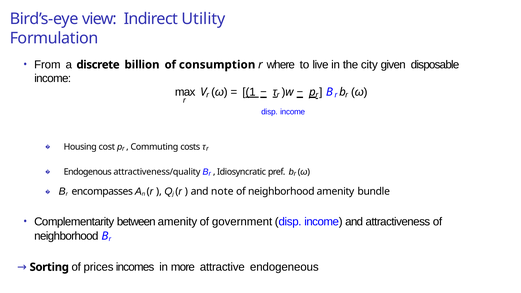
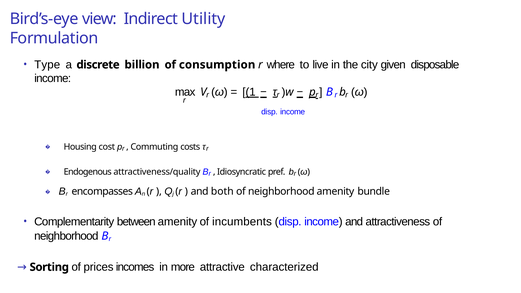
From: From -> Type
note: note -> both
government: government -> incumbents
endogeneous: endogeneous -> characterized
